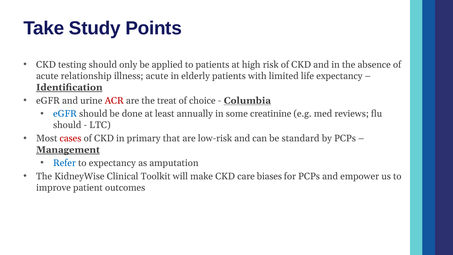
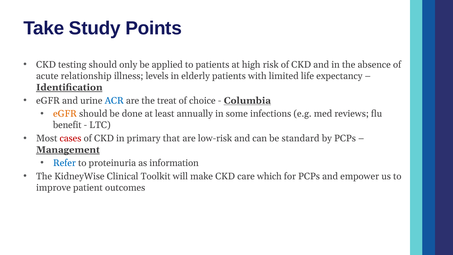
illness acute: acute -> levels
ACR colour: red -> blue
eGFR at (65, 114) colour: blue -> orange
creatinine: creatinine -> infections
should at (67, 125): should -> benefit
to expectancy: expectancy -> proteinuria
amputation: amputation -> information
biases: biases -> which
